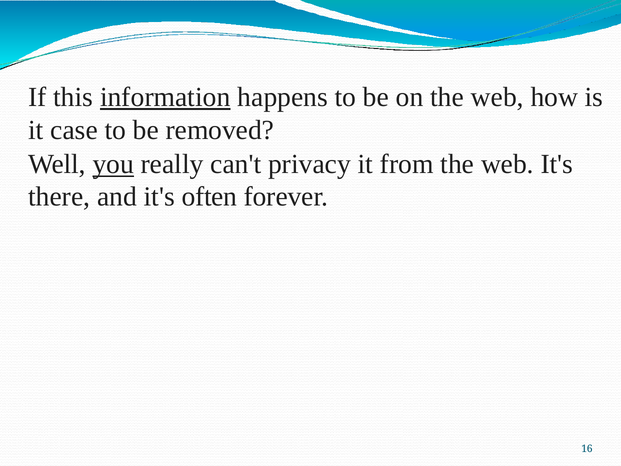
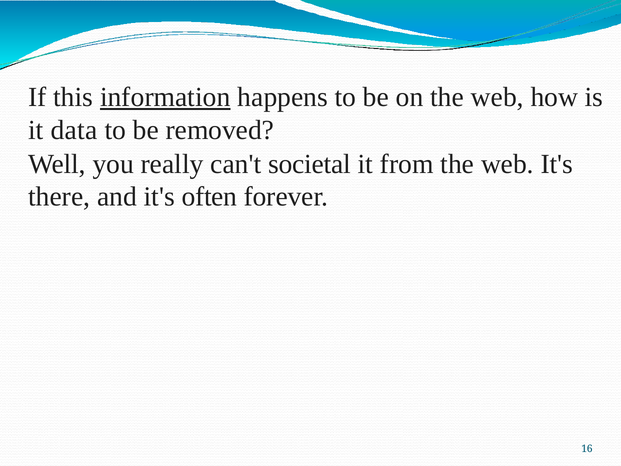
case: case -> data
you underline: present -> none
privacy: privacy -> societal
